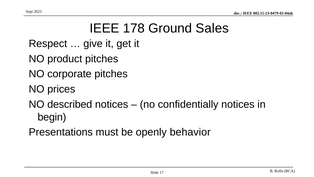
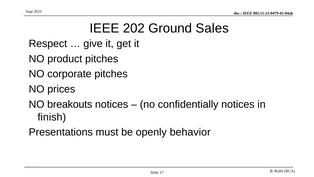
178: 178 -> 202
described: described -> breakouts
begin: begin -> finish
